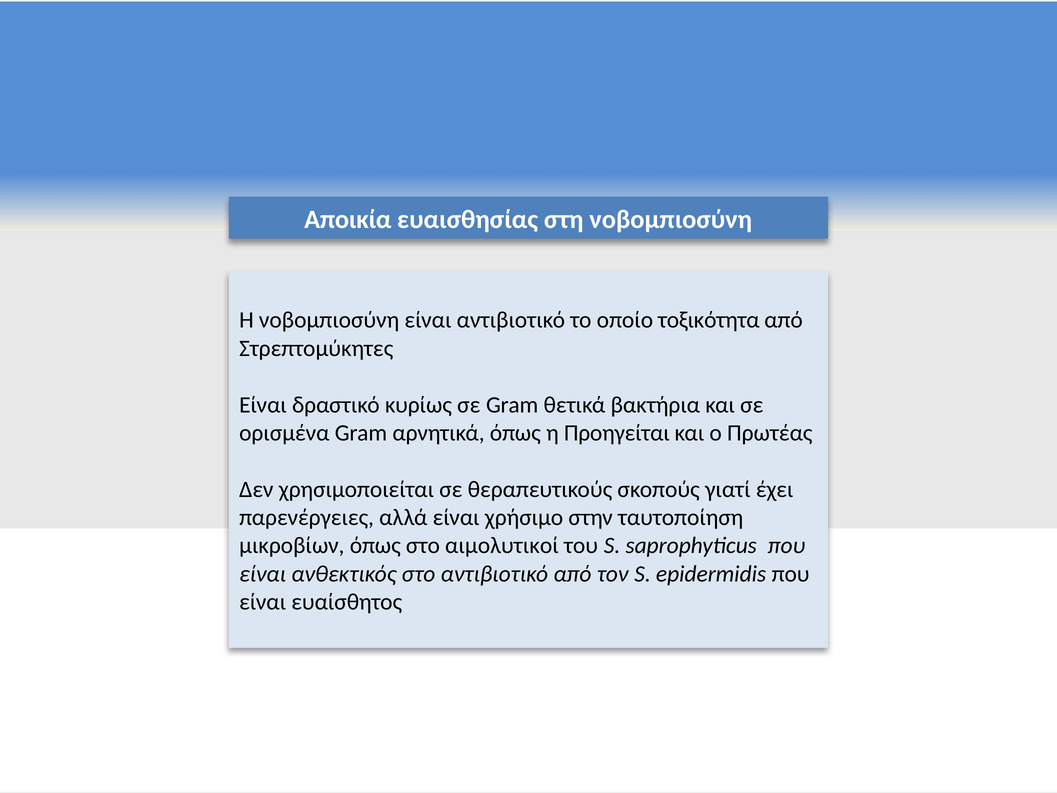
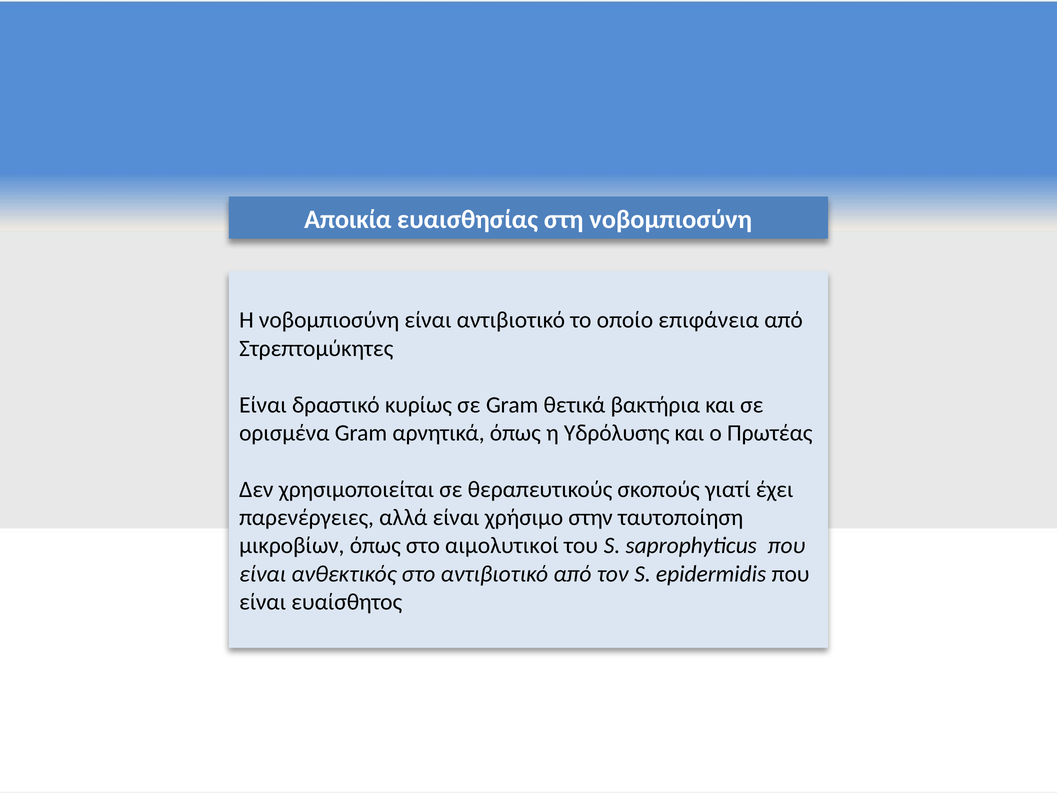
τοξικότητα: τοξικότητα -> επιφάνεια
Προηγείται: Προηγείται -> Υδρόλυσης
